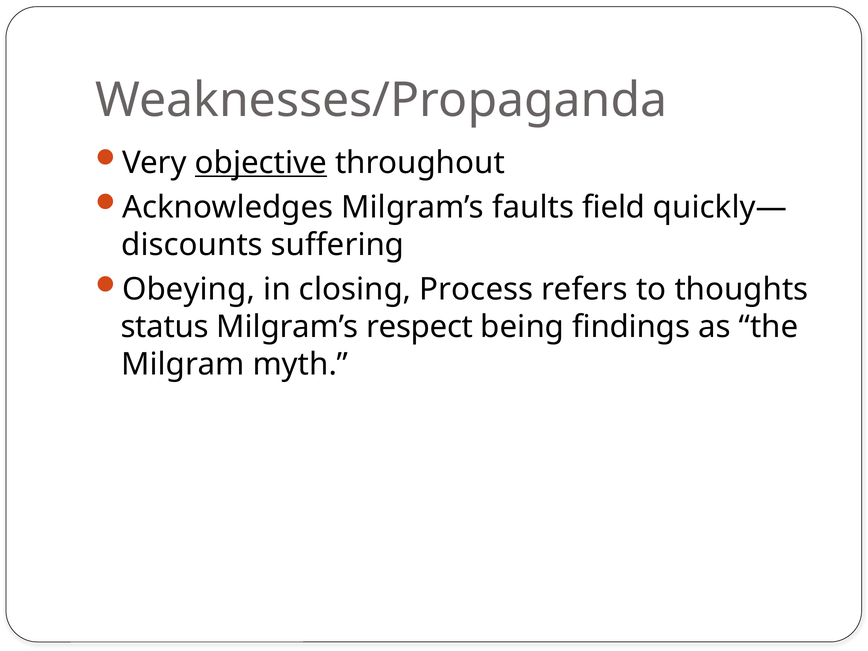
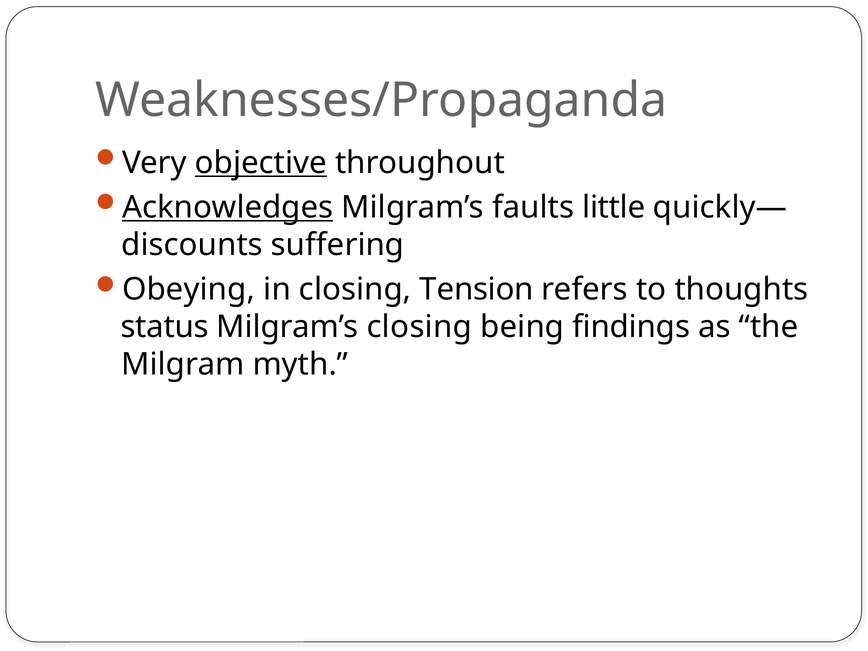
Acknowledges underline: none -> present
field: field -> little
Process: Process -> Tension
Milgram’s respect: respect -> closing
